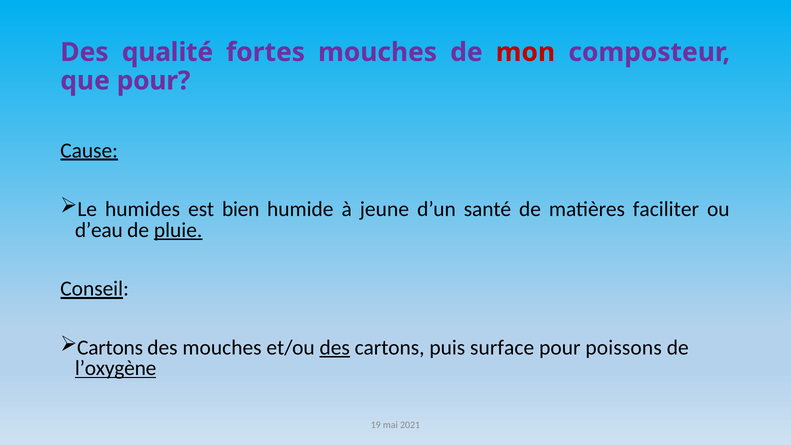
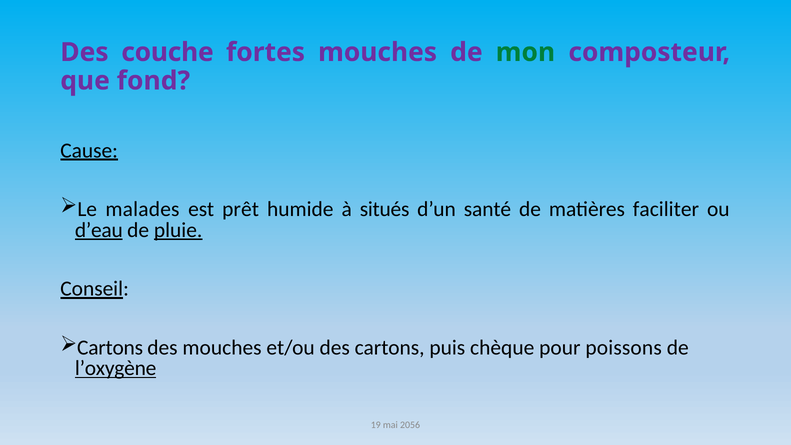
qualité: qualité -> couche
mon colour: red -> green
que pour: pour -> fond
humides: humides -> malades
bien: bien -> prêt
jeune: jeune -> situés
d’eau underline: none -> present
des at (335, 347) underline: present -> none
surface: surface -> chèque
2021: 2021 -> 2056
